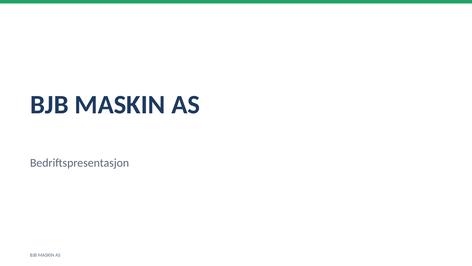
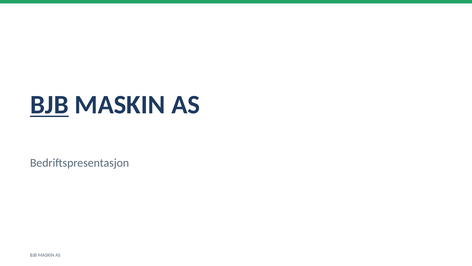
BJB at (49, 105) underline: none -> present
